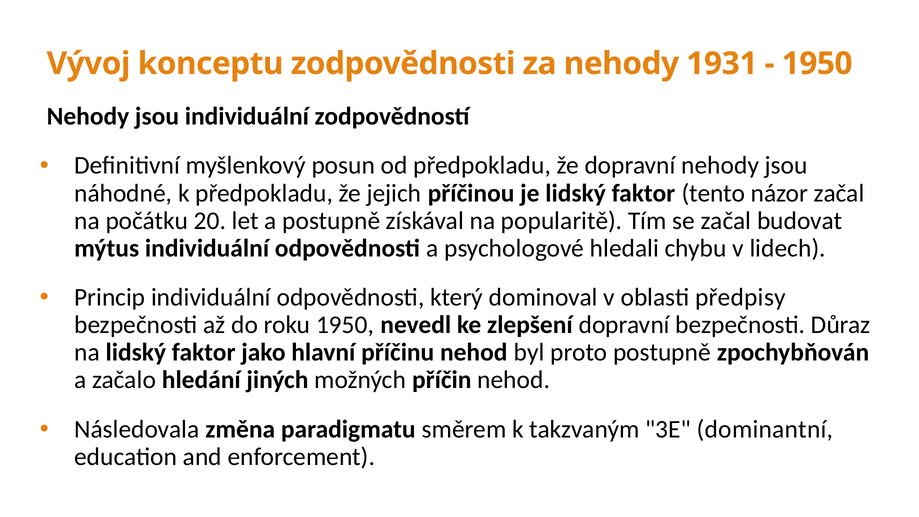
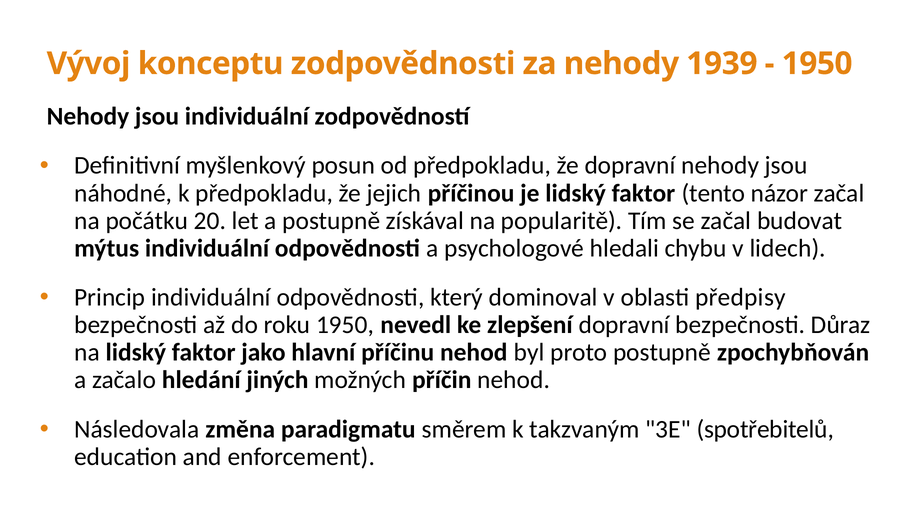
1931: 1931 -> 1939
dominantní: dominantní -> spotřebitelů
